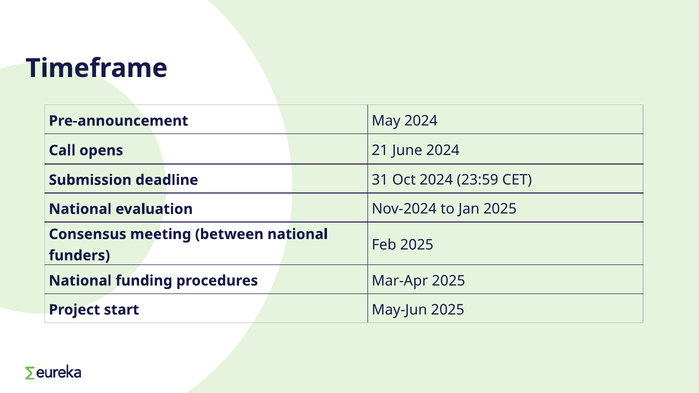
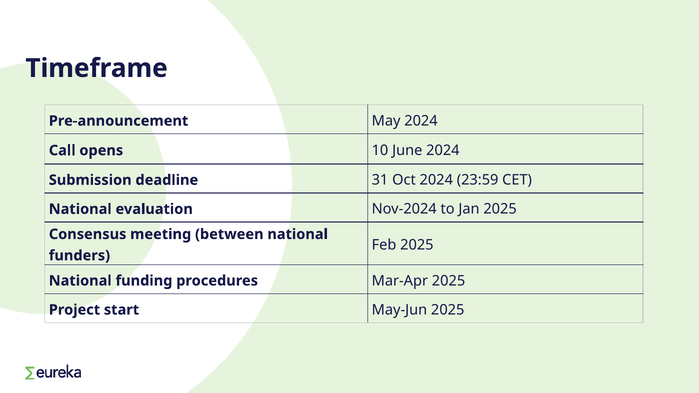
21: 21 -> 10
